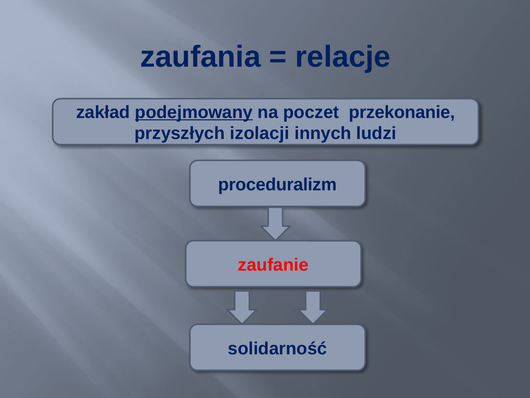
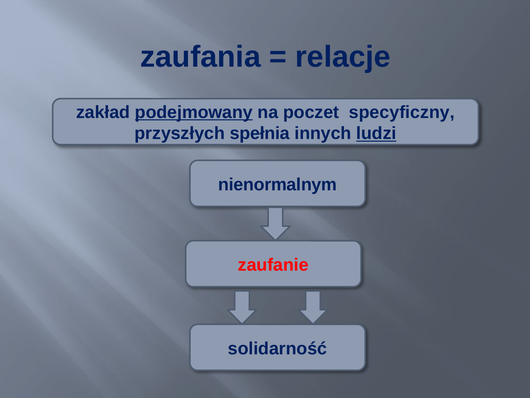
przekonanie: przekonanie -> specyficzny
izolacji: izolacji -> spełnia
ludzi underline: none -> present
proceduralizm: proceduralizm -> nienormalnym
